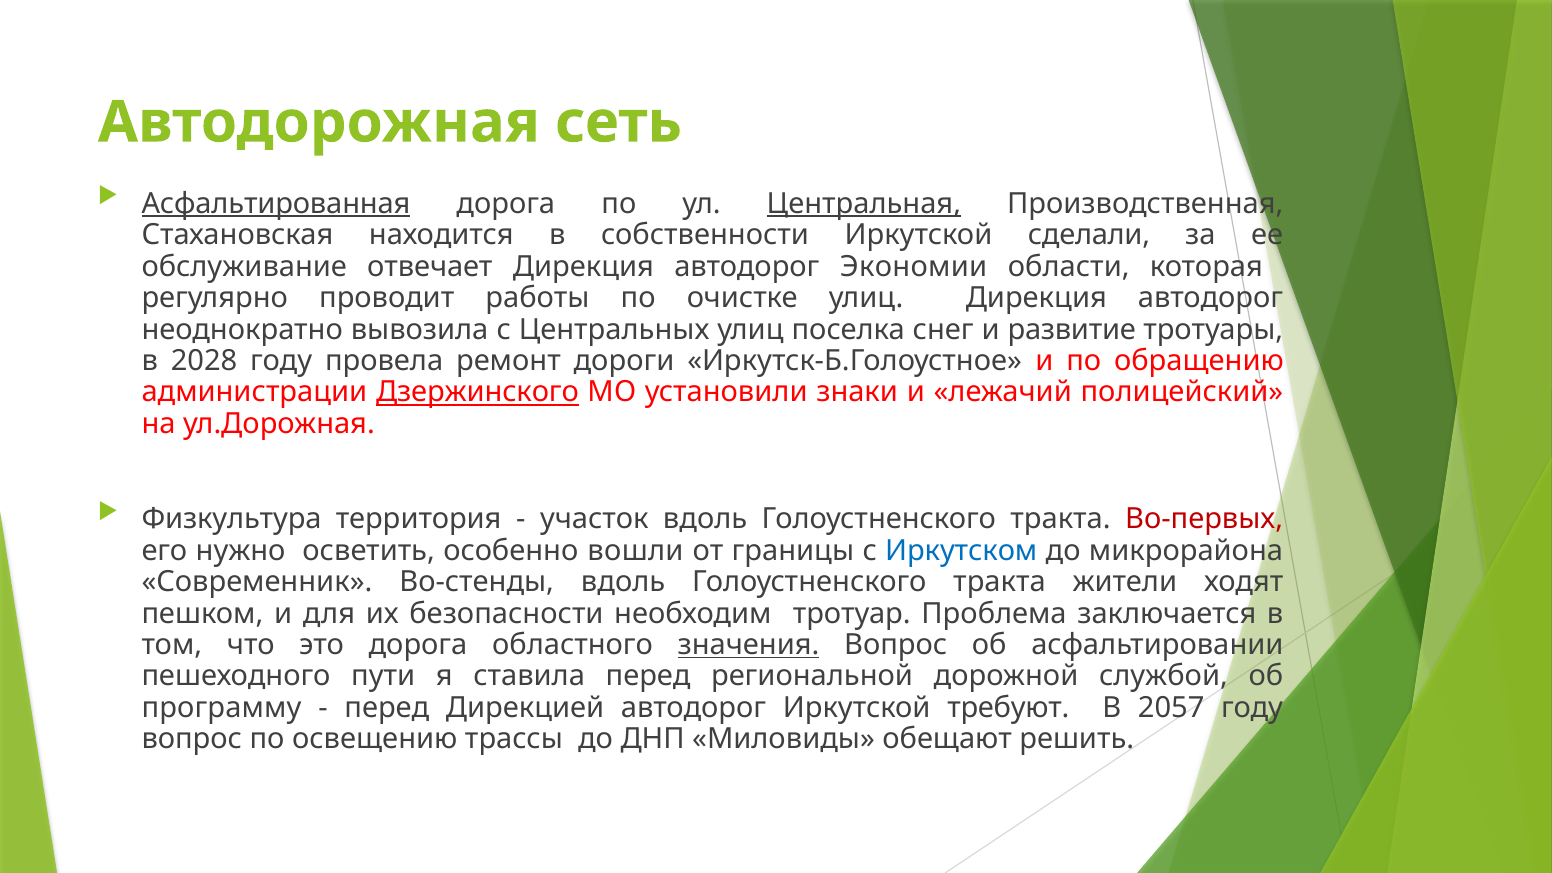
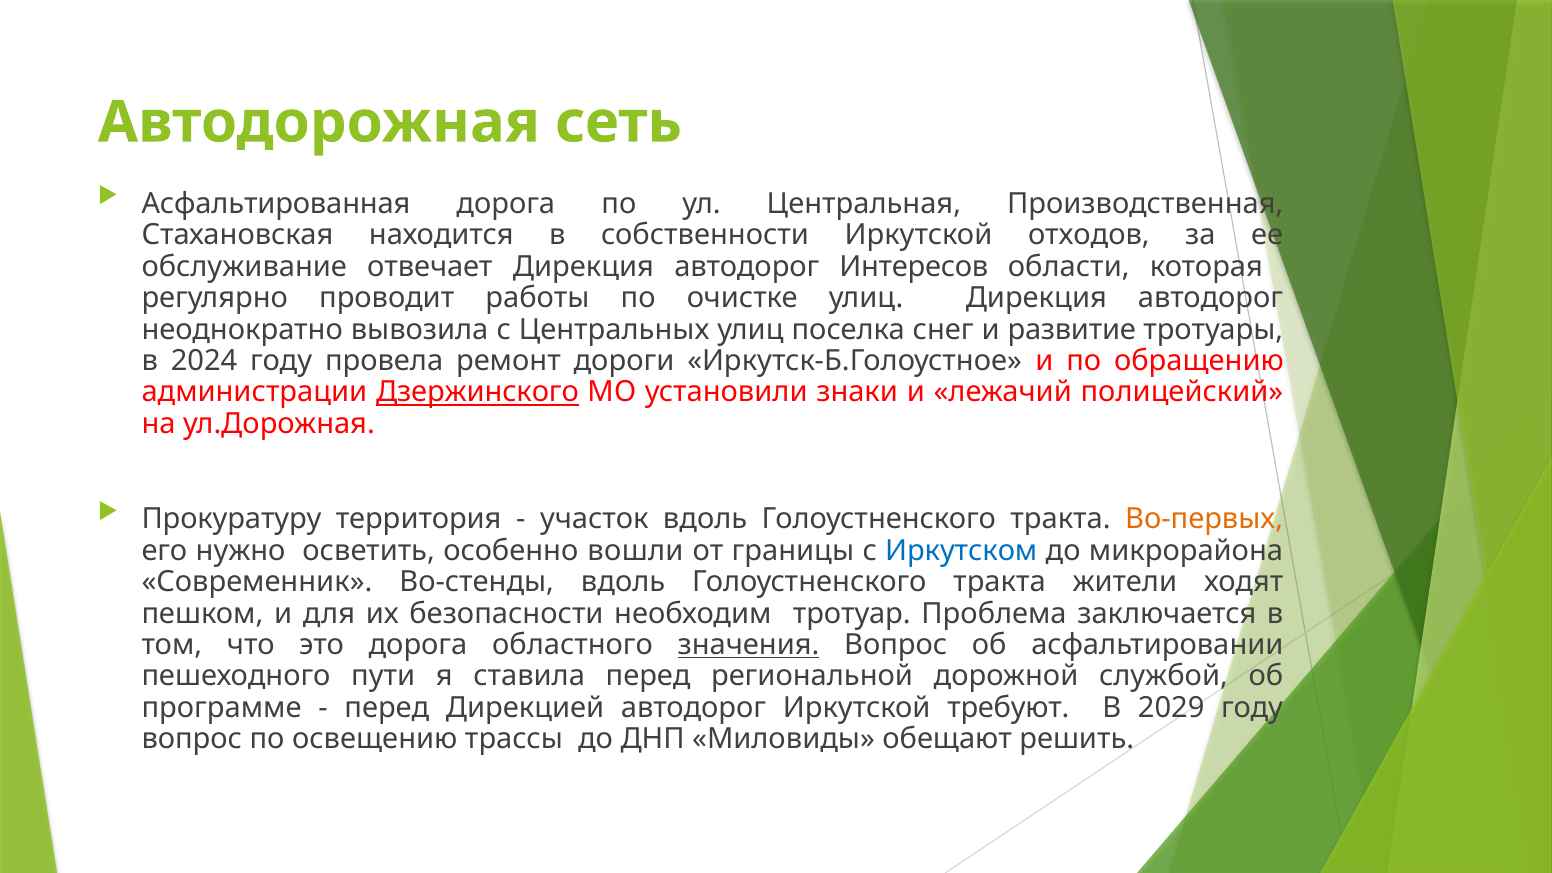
Асфальтированная underline: present -> none
Центральная underline: present -> none
сделали: сделали -> отходов
Экономии: Экономии -> Интересов
2028: 2028 -> 2024
Физкультура: Физкультура -> Прокуратуру
Во-первых colour: red -> orange
программу: программу -> программе
2057: 2057 -> 2029
